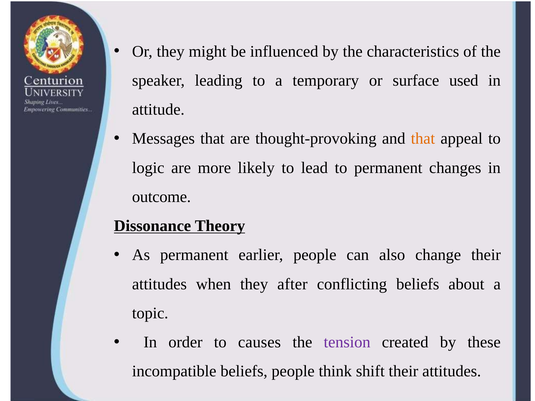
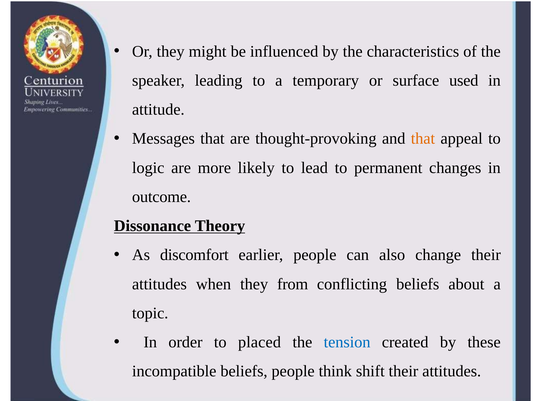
As permanent: permanent -> discomfort
after: after -> from
causes: causes -> placed
tension colour: purple -> blue
